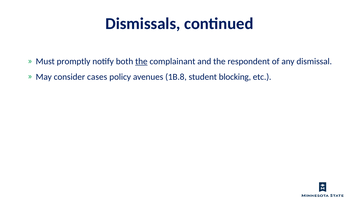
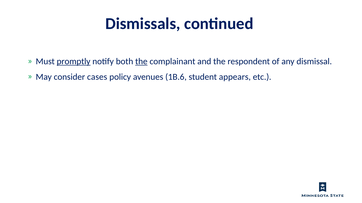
promptly underline: none -> present
1B.8: 1B.8 -> 1B.6
blocking: blocking -> appears
